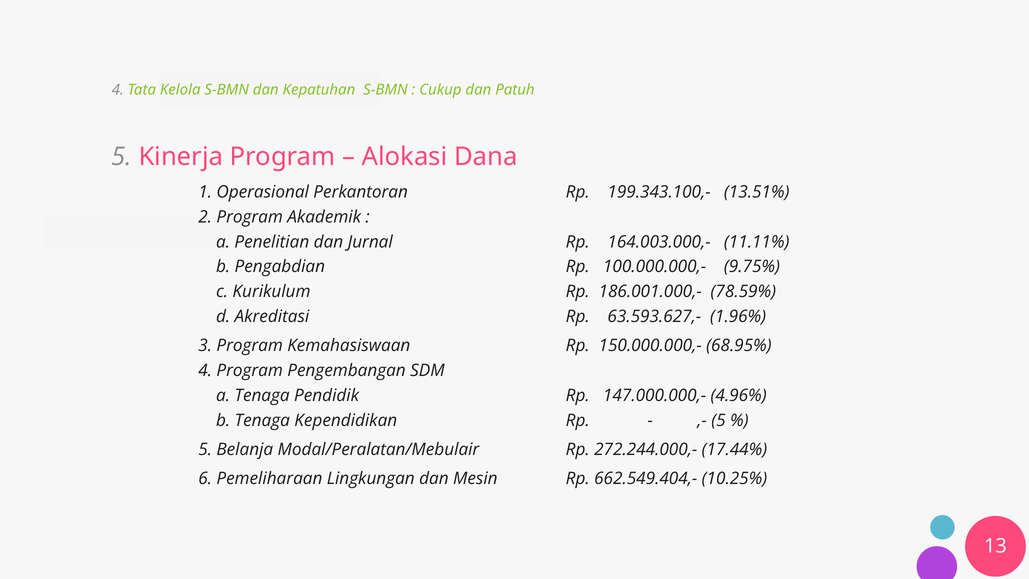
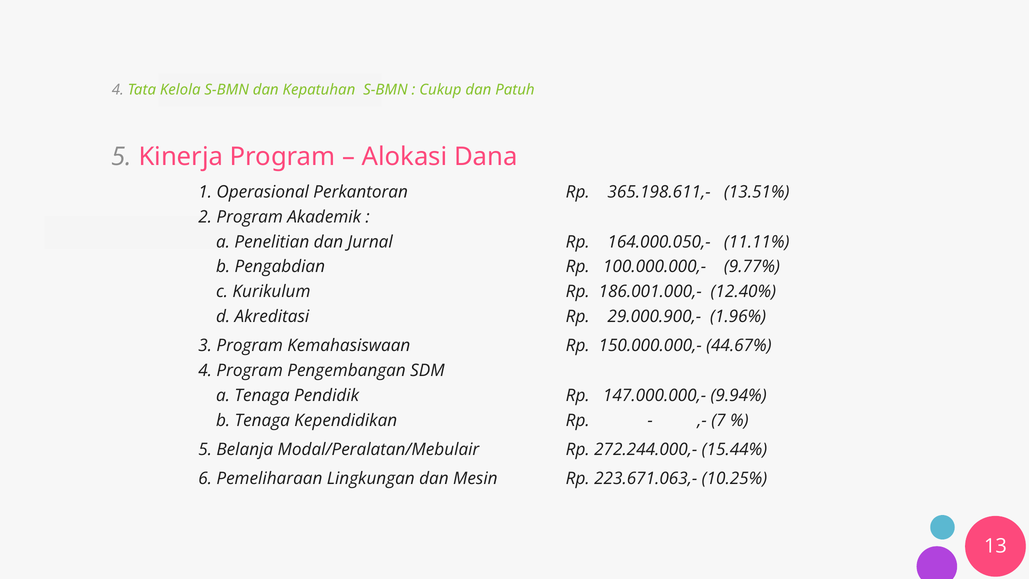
199.343.100,-: 199.343.100,- -> 365.198.611,-
164.003.000,-: 164.003.000,- -> 164.000.050,-
9.75%: 9.75% -> 9.77%
78.59%: 78.59% -> 12.40%
63.593.627,-: 63.593.627,- -> 29.000.900,-
68.95%: 68.95% -> 44.67%
4.96%: 4.96% -> 9.94%
5 at (718, 420): 5 -> 7
17.44%: 17.44% -> 15.44%
662.549.404,-: 662.549.404,- -> 223.671.063,-
